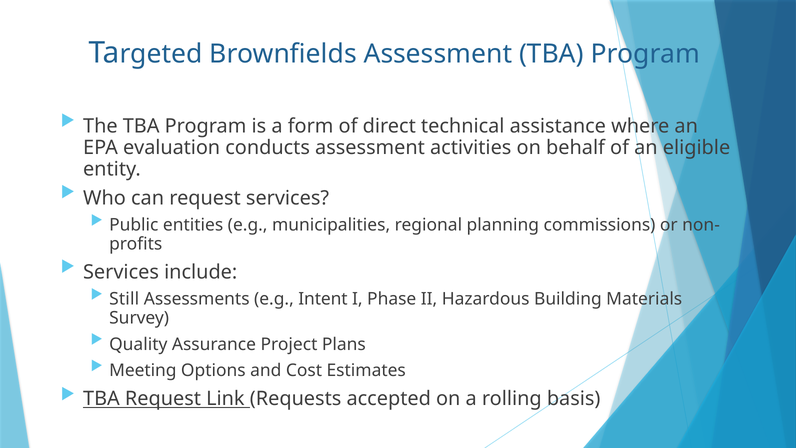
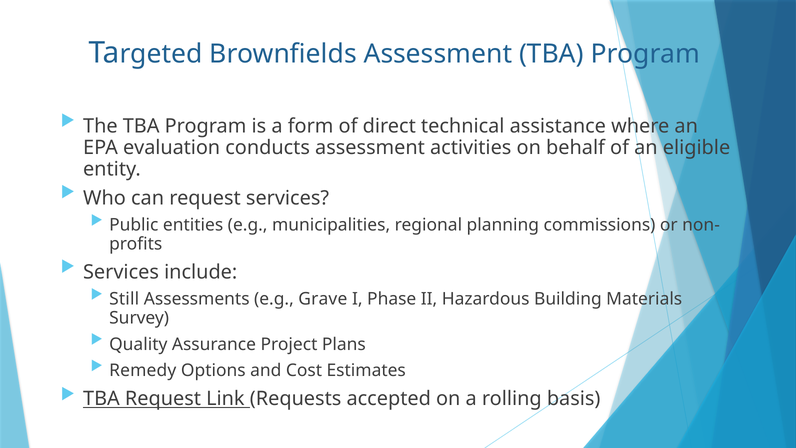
Intent: Intent -> Grave
Meeting: Meeting -> Remedy
